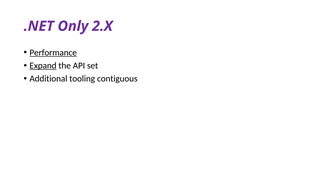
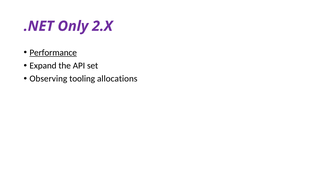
Expand underline: present -> none
Additional: Additional -> Observing
contiguous: contiguous -> allocations
